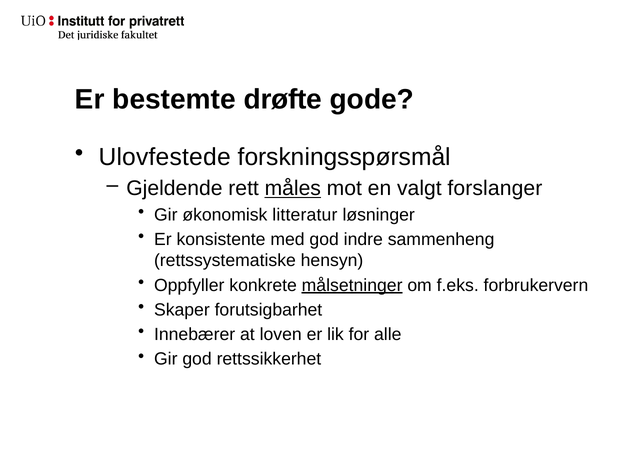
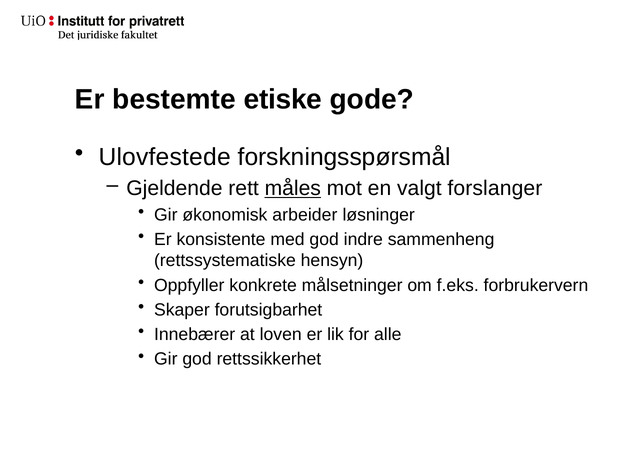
drøfte: drøfte -> etiske
litteratur: litteratur -> arbeider
målsetninger underline: present -> none
